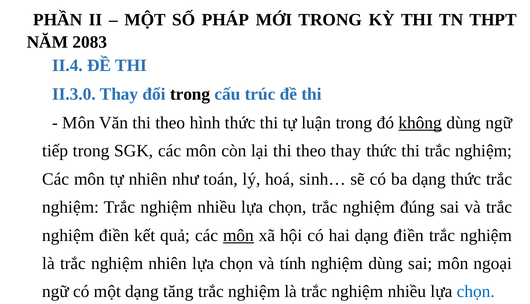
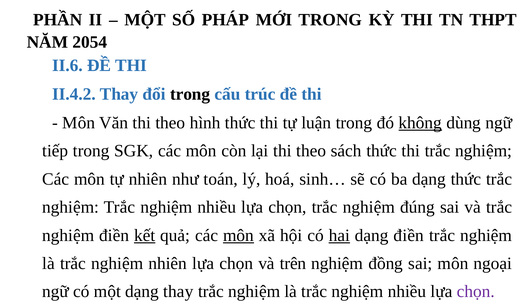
2083: 2083 -> 2054
II.4: II.4 -> II.6
II.3.0: II.3.0 -> II.4.2
theo thay: thay -> sách
kết underline: none -> present
hai underline: none -> present
tính: tính -> trên
nghiệm dùng: dùng -> đồng
dạng tăng: tăng -> thay
chọn at (476, 292) colour: blue -> purple
